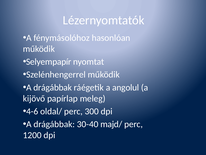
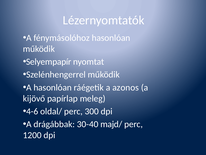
drágábbak at (53, 87): drágábbak -> hasonlóan
angolul: angolul -> azonos
